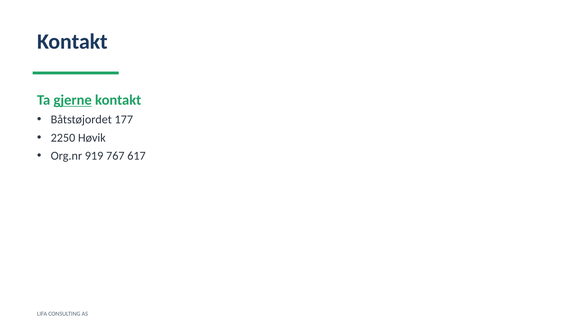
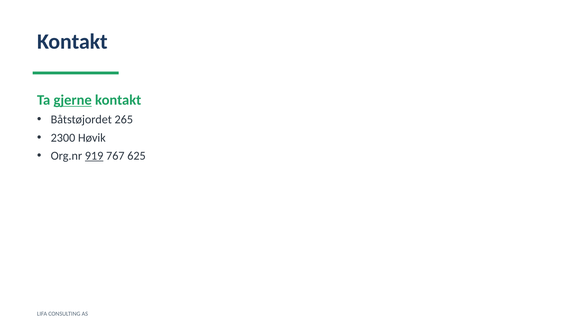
177: 177 -> 265
2250: 2250 -> 2300
919 underline: none -> present
617: 617 -> 625
